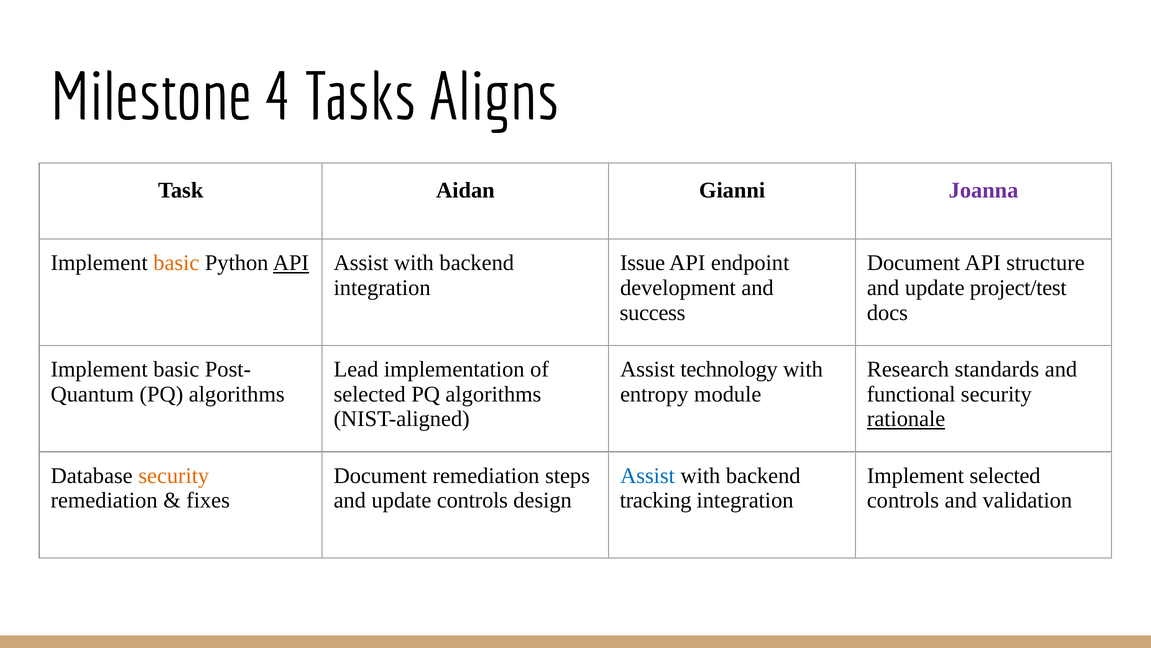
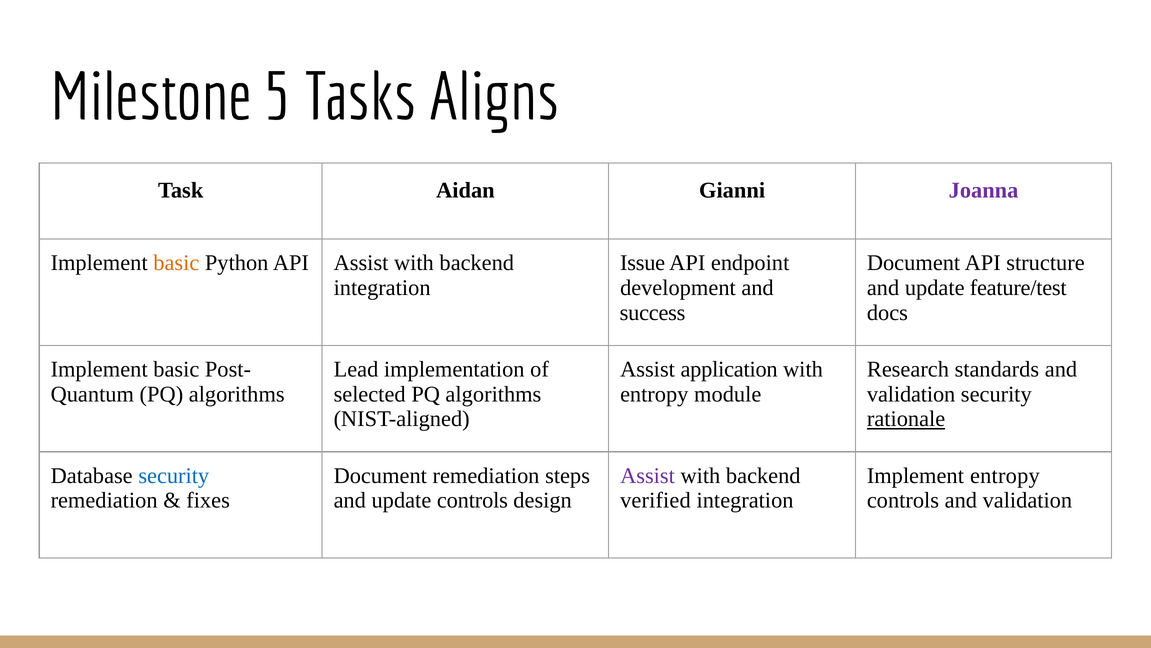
4: 4 -> 5
API at (291, 263) underline: present -> none
project/test: project/test -> feature/test
technology: technology -> application
functional at (911, 394): functional -> validation
security at (174, 475) colour: orange -> blue
Assist at (647, 475) colour: blue -> purple
Implement selected: selected -> entropy
tracking: tracking -> verified
